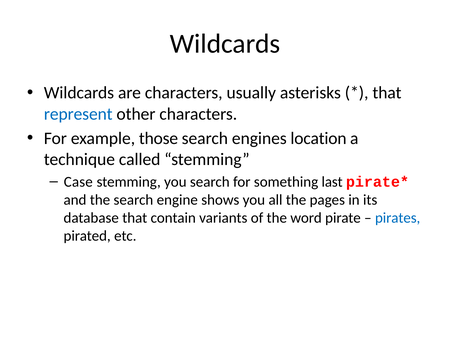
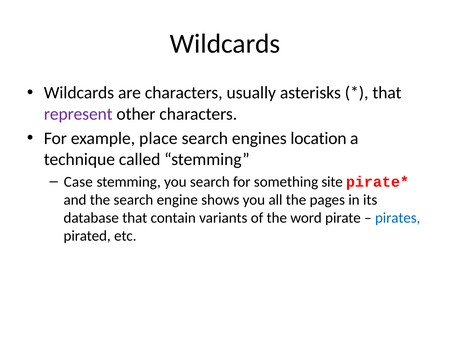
represent colour: blue -> purple
those: those -> place
last: last -> site
